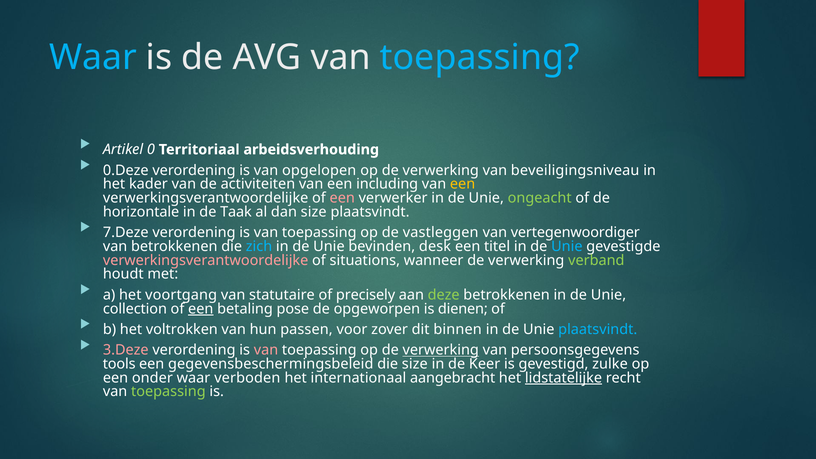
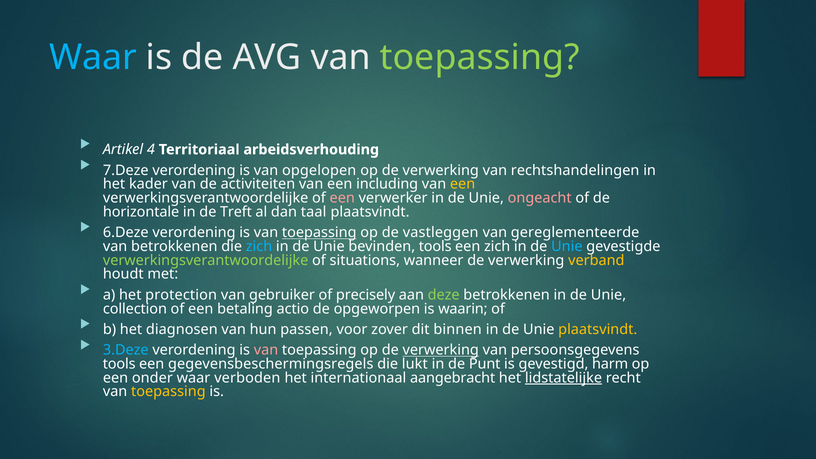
toepassing at (480, 57) colour: light blue -> light green
0: 0 -> 4
0.Deze: 0.Deze -> 7.Deze
beveiligingsniveau: beveiligingsniveau -> rechtshandelingen
ongeacht colour: light green -> pink
Taak: Taak -> Treft
dan size: size -> taal
7.Deze: 7.Deze -> 6.Deze
toepassing at (319, 233) underline: none -> present
vertegenwoordiger: vertegenwoordiger -> gereglementeerde
bevinden desk: desk -> tools
een titel: titel -> zich
verwerkingsverantwoordelijke at (206, 260) colour: pink -> light green
verband colour: light green -> yellow
voortgang: voortgang -> protection
statutaire: statutaire -> gebruiker
een at (201, 309) underline: present -> none
pose: pose -> actio
dienen: dienen -> waarin
voltrokken: voltrokken -> diagnosen
plaatsvindt at (598, 329) colour: light blue -> yellow
3.Deze colour: pink -> light blue
gegevensbeschermingsbeleid: gegevensbeschermingsbeleid -> gegevensbeschermingsregels
die size: size -> lukt
Keer: Keer -> Punt
zulke: zulke -> harm
toepassing at (168, 392) colour: light green -> yellow
